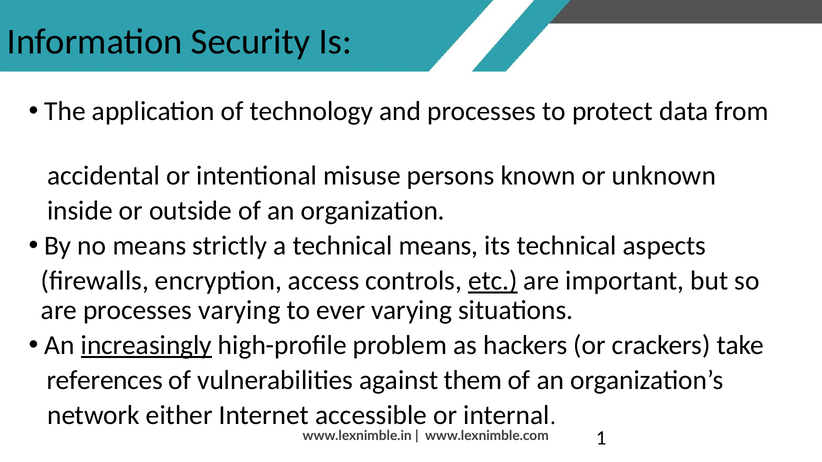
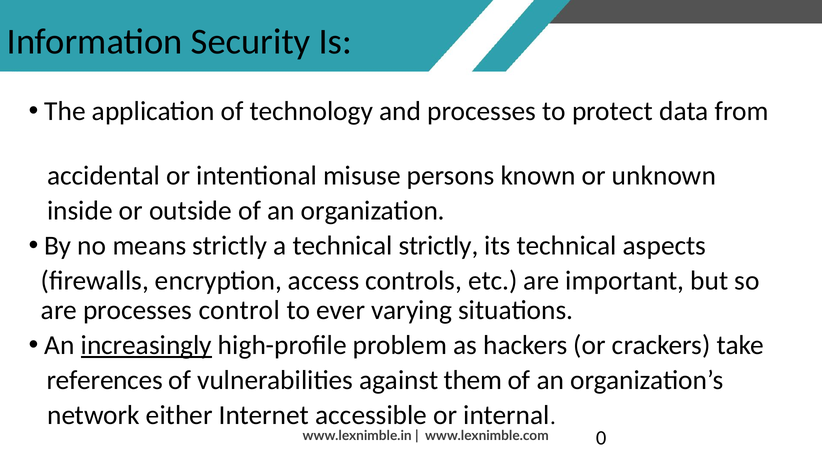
technical means: means -> strictly
etc underline: present -> none
processes varying: varying -> control
1: 1 -> 0
